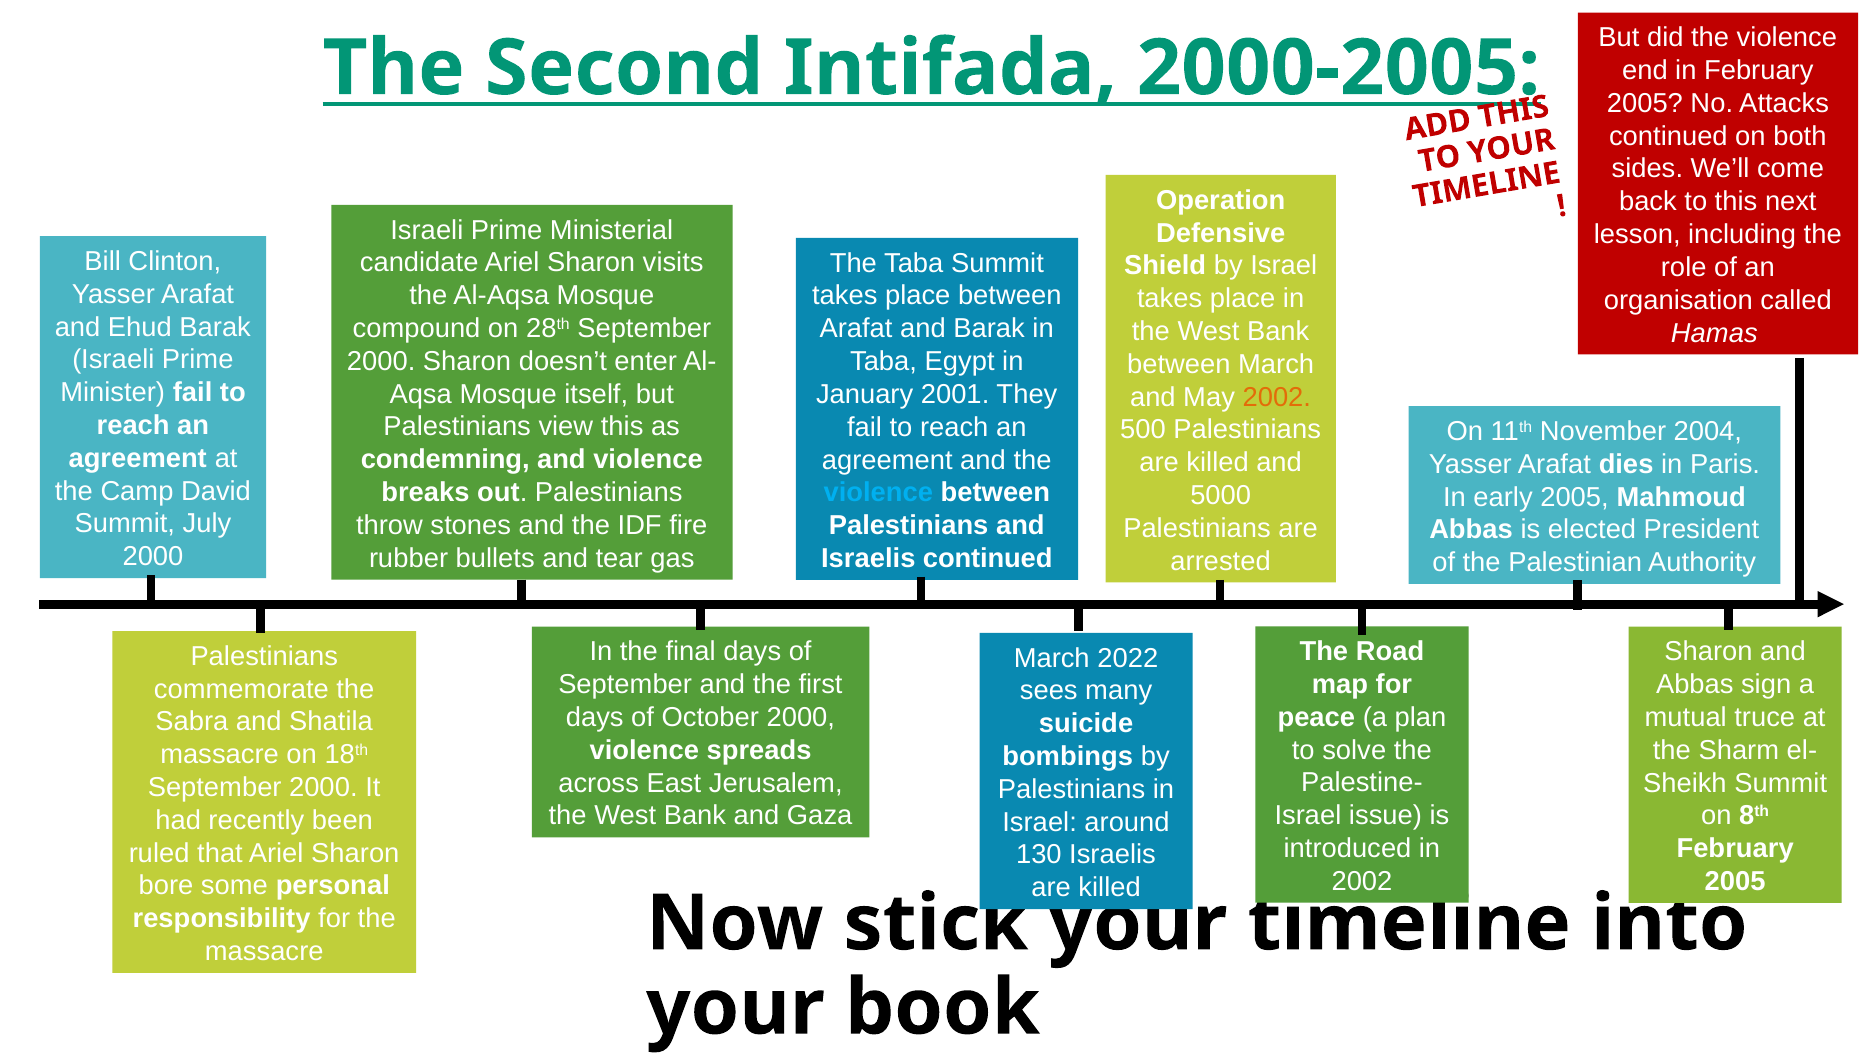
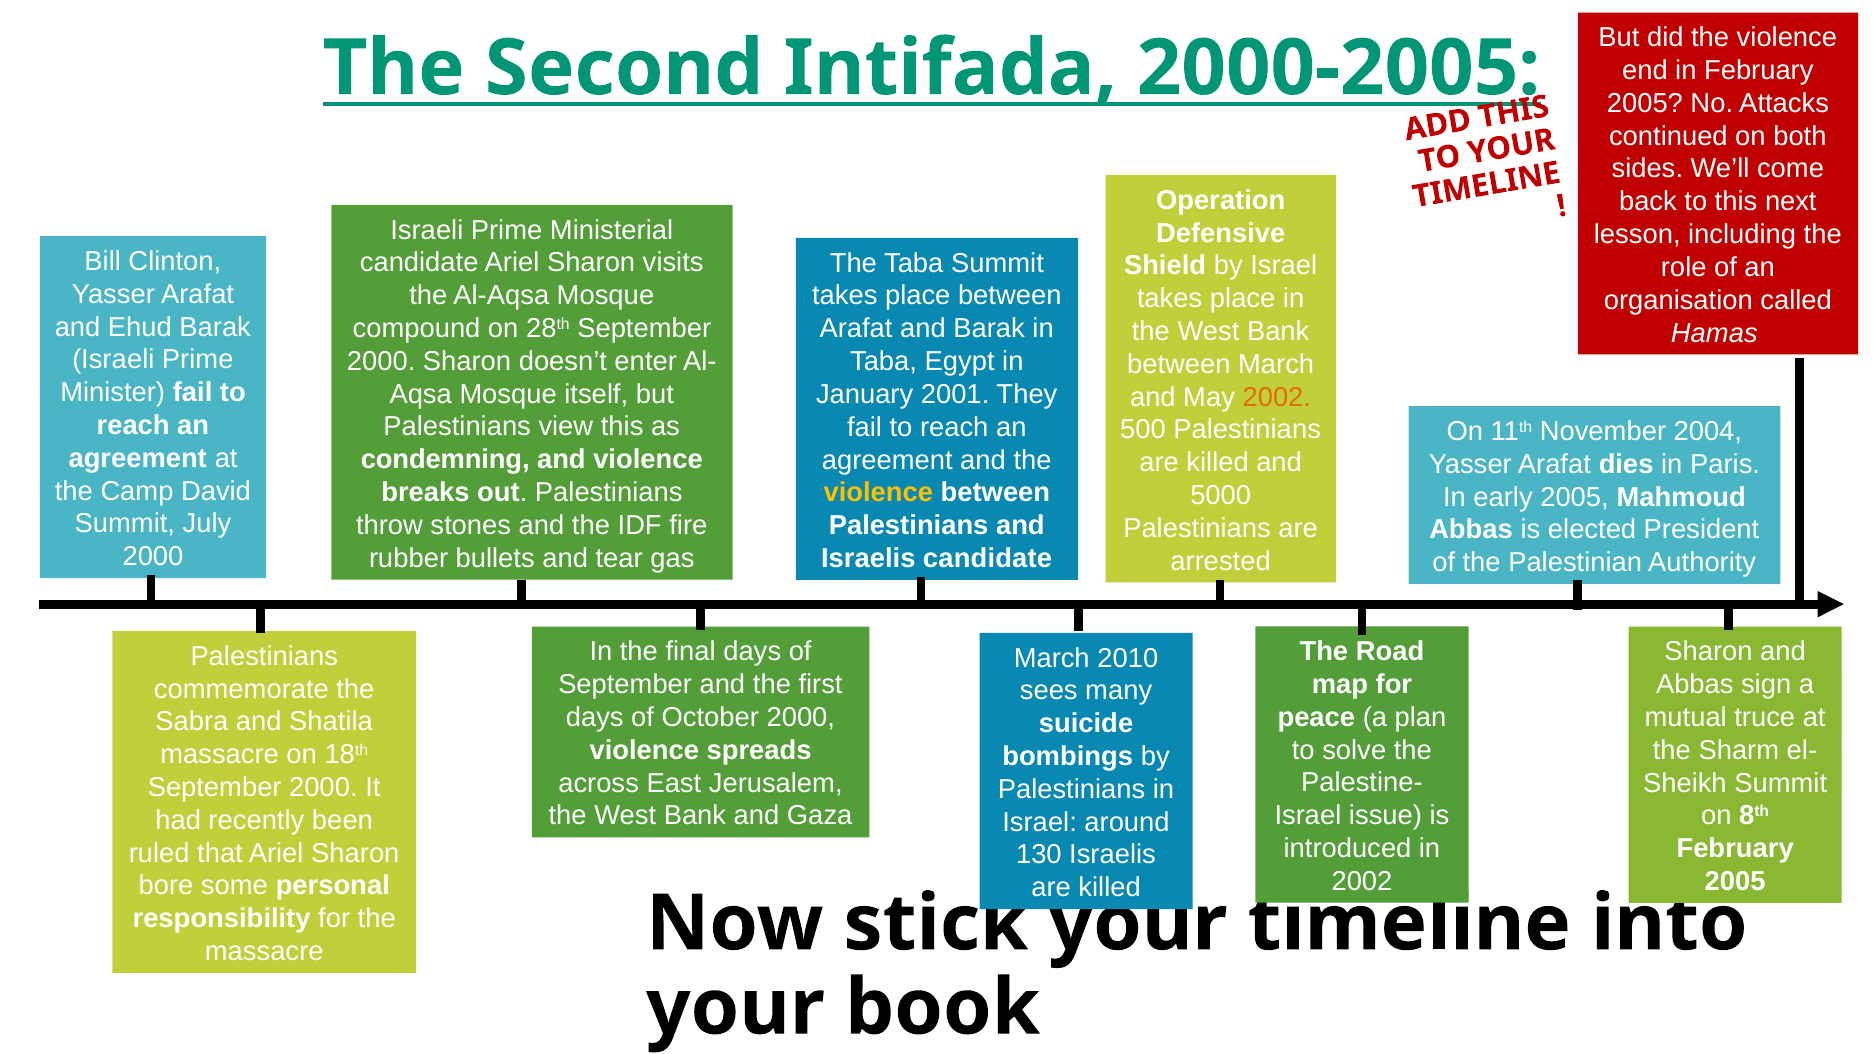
violence at (878, 493) colour: light blue -> yellow
Israelis continued: continued -> candidate
2022: 2022 -> 2010
